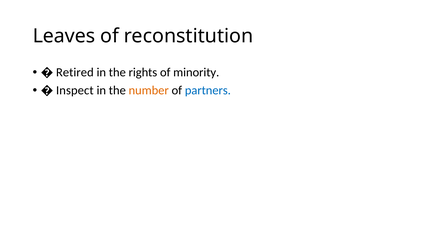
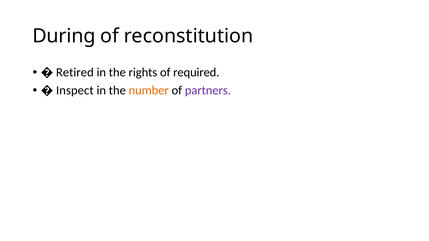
Leaves: Leaves -> During
minority: minority -> required
partners colour: blue -> purple
